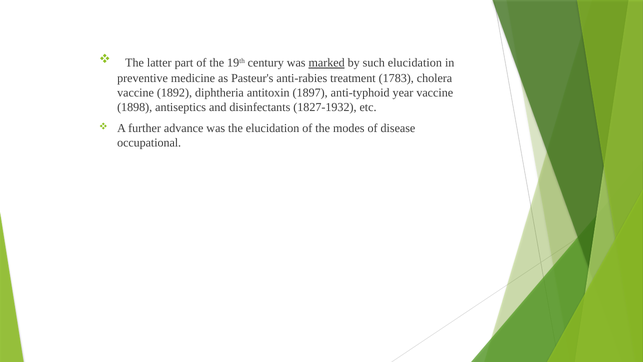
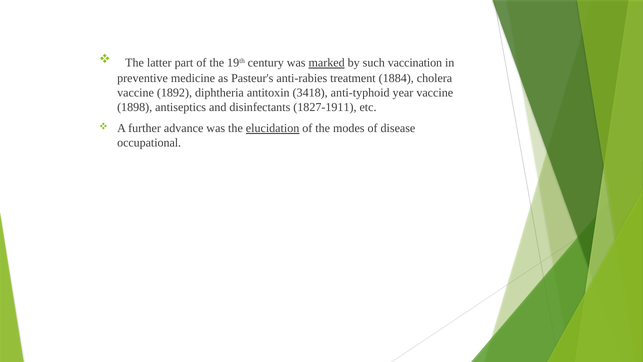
such elucidation: elucidation -> vaccination
1783: 1783 -> 1884
1897: 1897 -> 3418
1827-1932: 1827-1932 -> 1827-1911
elucidation at (273, 128) underline: none -> present
